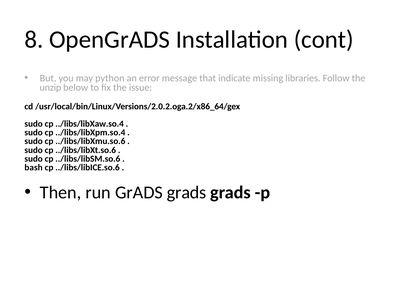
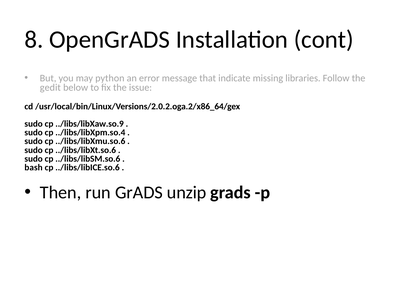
unzip: unzip -> gedit
../libs/libXaw.so.4: ../libs/libXaw.so.4 -> ../libs/libXaw.so.9
run GrADS grads: grads -> unzip
